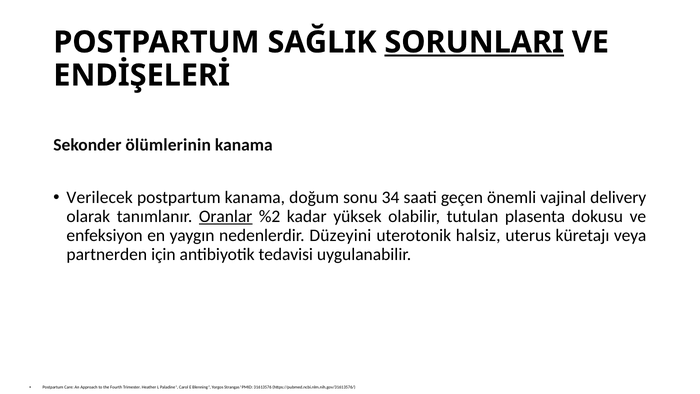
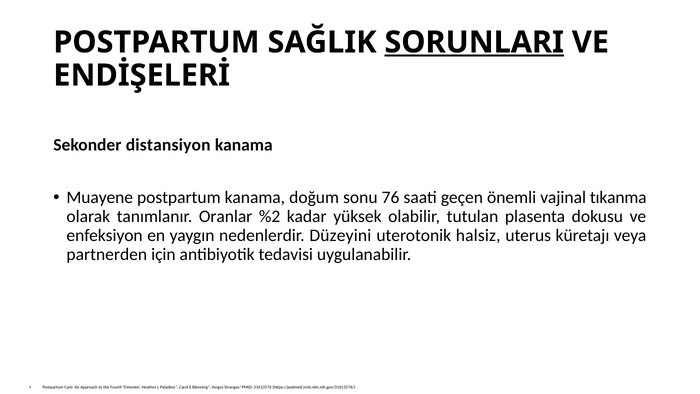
ölümlerinin: ölümlerinin -> distansiyon
Verilecek: Verilecek -> Muayene
34: 34 -> 76
delivery: delivery -> tıkanma
Oranlar underline: present -> none
